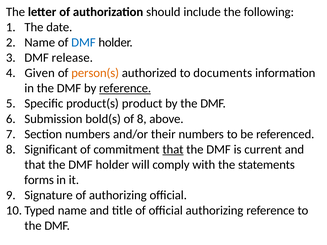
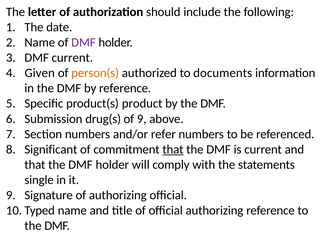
DMF at (83, 43) colour: blue -> purple
DMF release: release -> current
reference at (125, 88) underline: present -> none
bold(s: bold(s -> drug(s
of 8: 8 -> 9
their: their -> refer
forms: forms -> single
